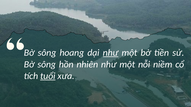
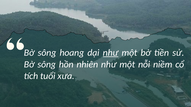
tuổi underline: present -> none
